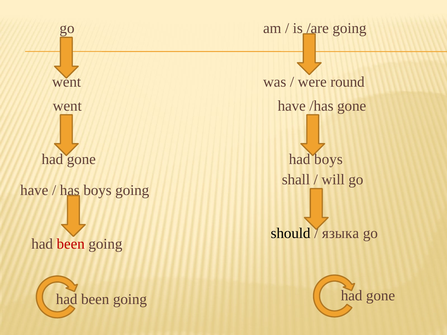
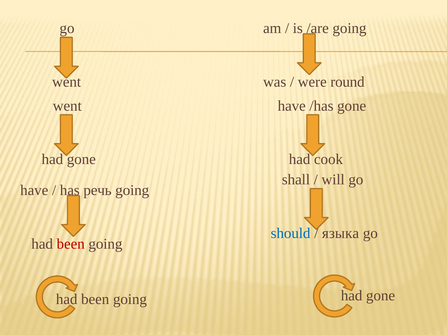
had boys: boys -> cook
boys at (98, 190): boys -> речь
should colour: black -> blue
